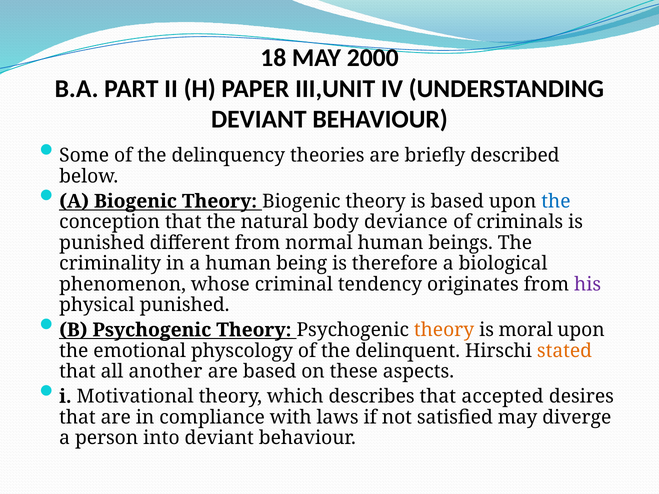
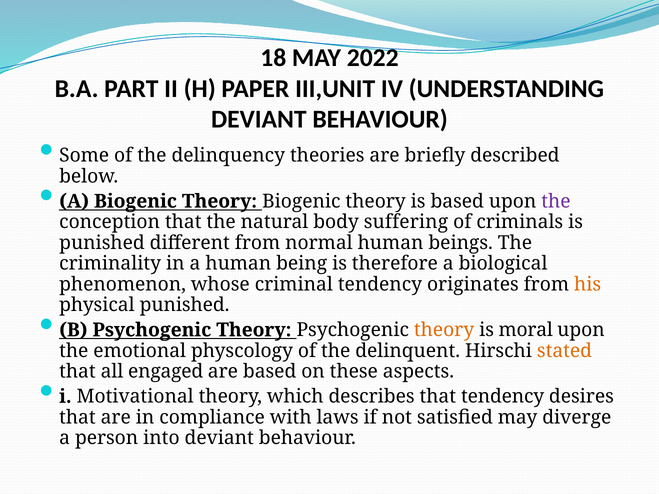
2000: 2000 -> 2022
the at (556, 201) colour: blue -> purple
deviance: deviance -> suffering
his colour: purple -> orange
another: another -> engaged
that accepted: accepted -> tendency
